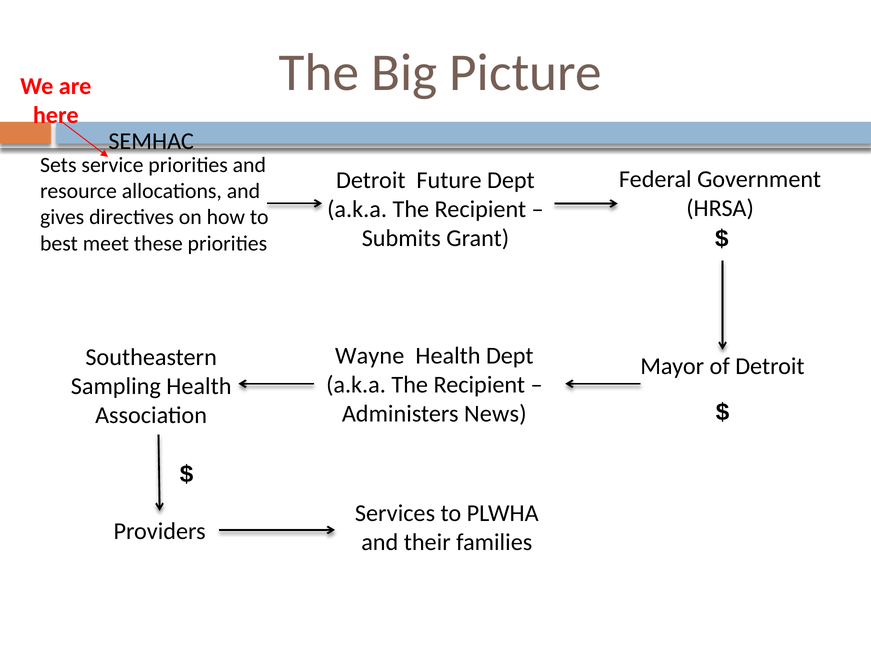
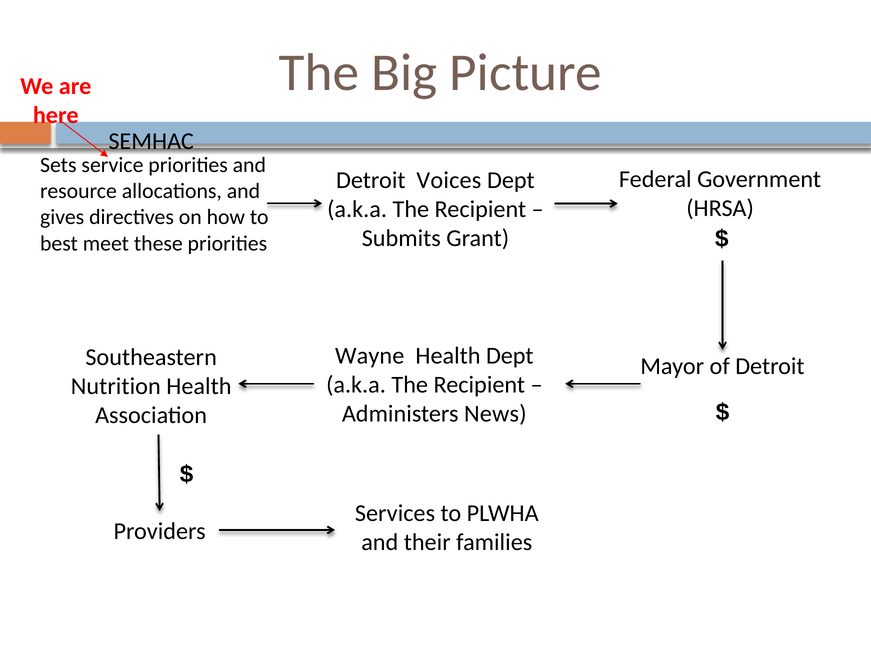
Future: Future -> Voices
Sampling: Sampling -> Nutrition
